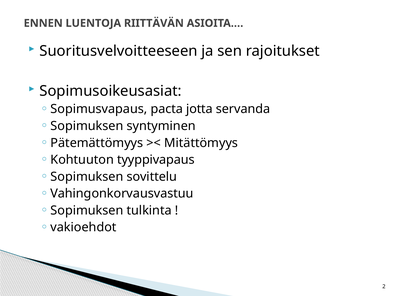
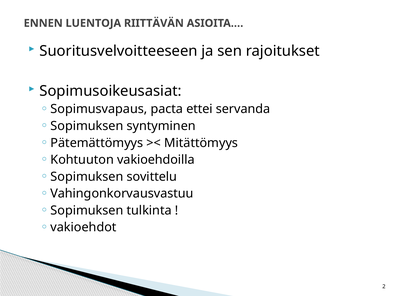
jotta: jotta -> ettei
tyyppivapaus: tyyppivapaus -> vakioehdoilla
